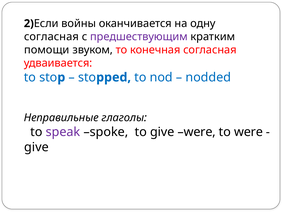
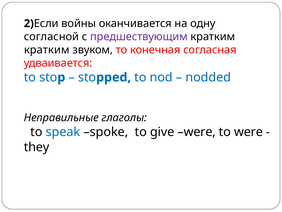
согласная at (51, 37): согласная -> согласной
помощи at (47, 50): помощи -> кратким
speak colour: purple -> blue
give at (36, 147): give -> they
